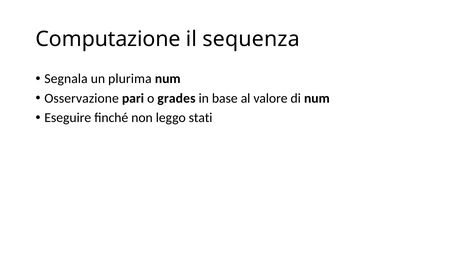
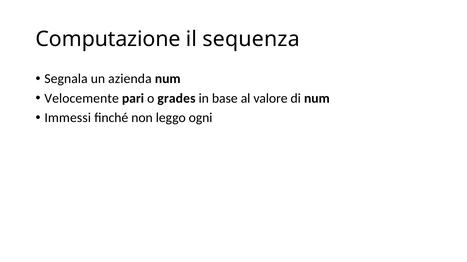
plurima: plurima -> azienda
Osservazione: Osservazione -> Velocemente
Eseguire: Eseguire -> Immessi
stati: stati -> ogni
